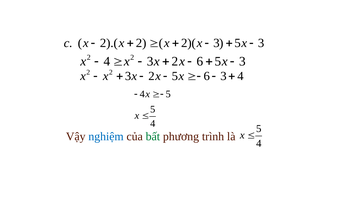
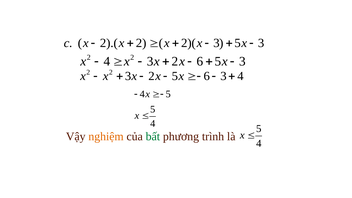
nghiệm colour: blue -> orange
